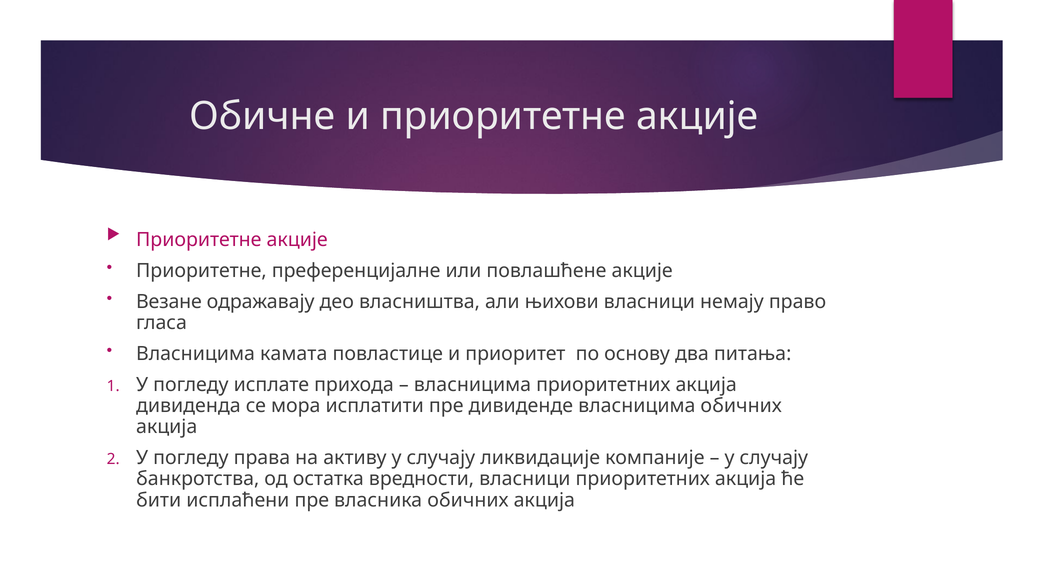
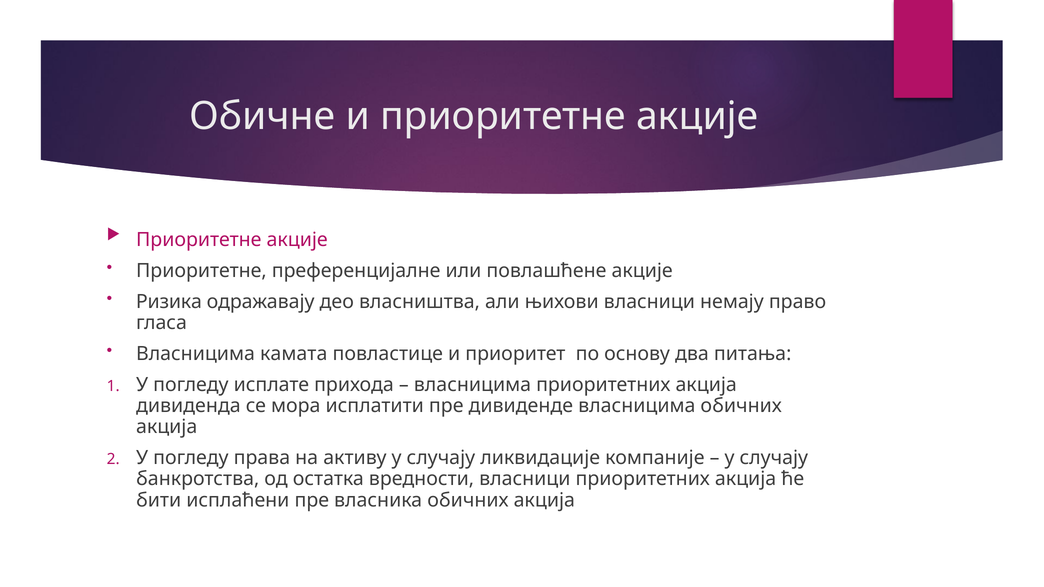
Везане: Везане -> Ризика
